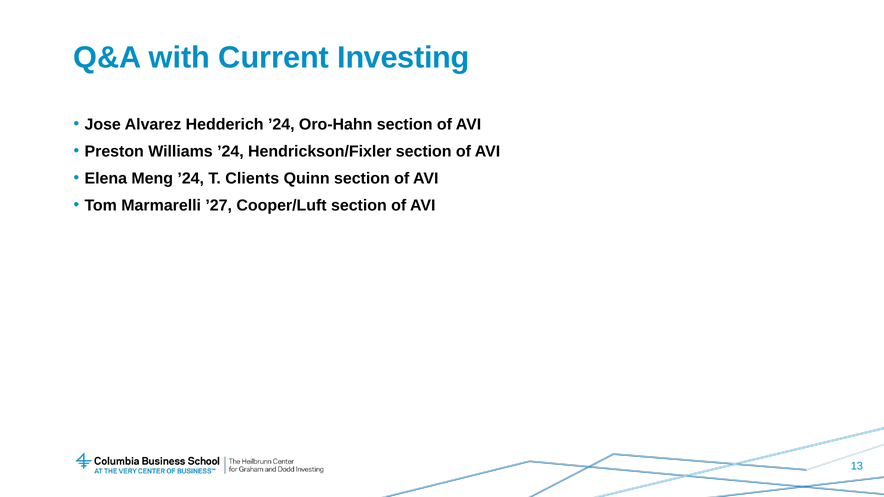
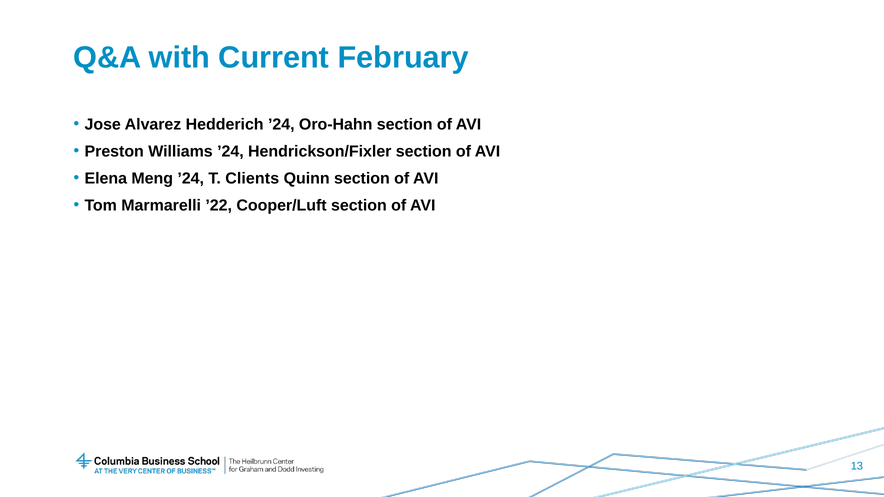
Investing: Investing -> February
’27: ’27 -> ’22
